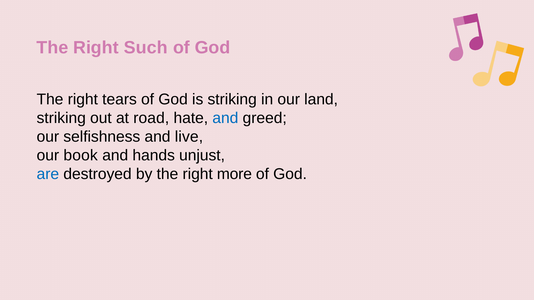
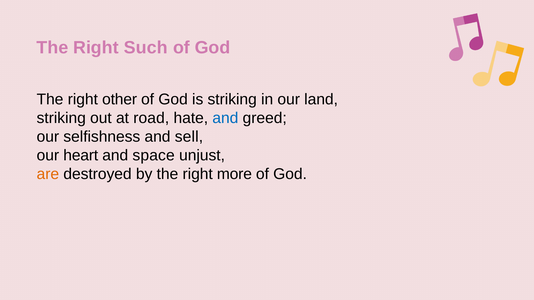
tears: tears -> other
live: live -> sell
book: book -> heart
hands: hands -> space
are colour: blue -> orange
